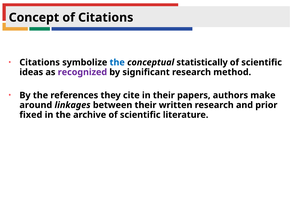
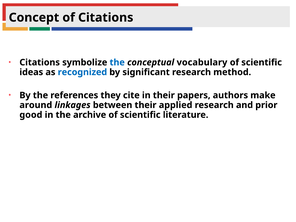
statistically: statistically -> vocabulary
recognized colour: purple -> blue
written: written -> applied
fixed: fixed -> good
